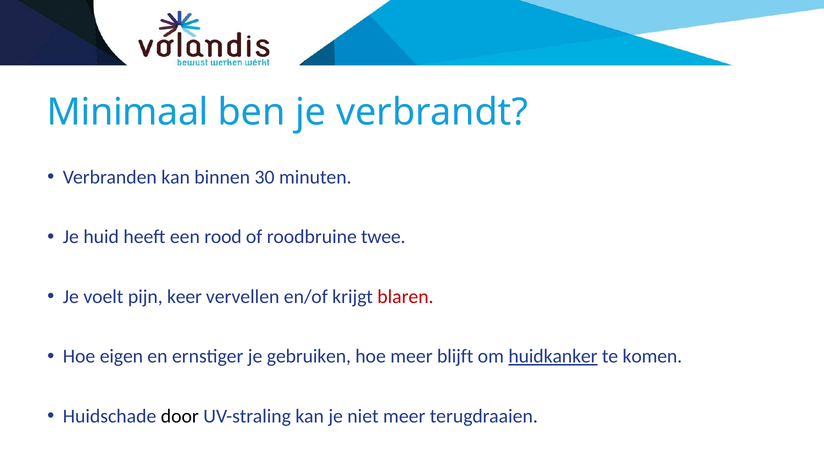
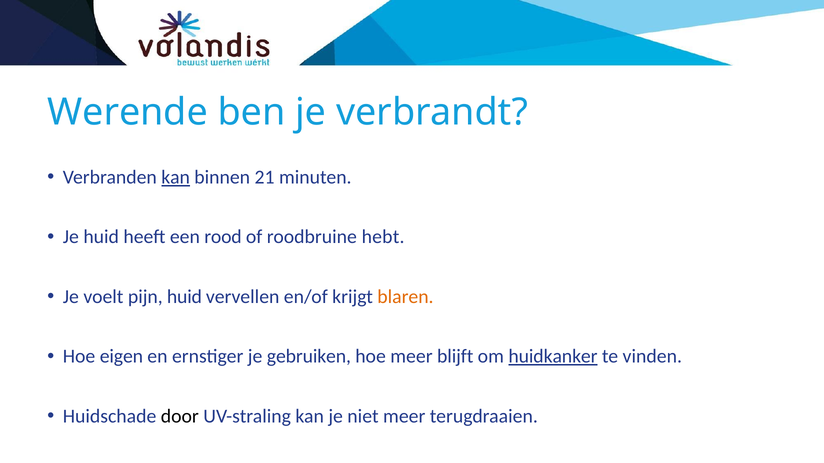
Minimaal: Minimaal -> Werende
kan at (176, 177) underline: none -> present
30: 30 -> 21
twee: twee -> hebt
pijn keer: keer -> huid
blaren colour: red -> orange
komen: komen -> vinden
